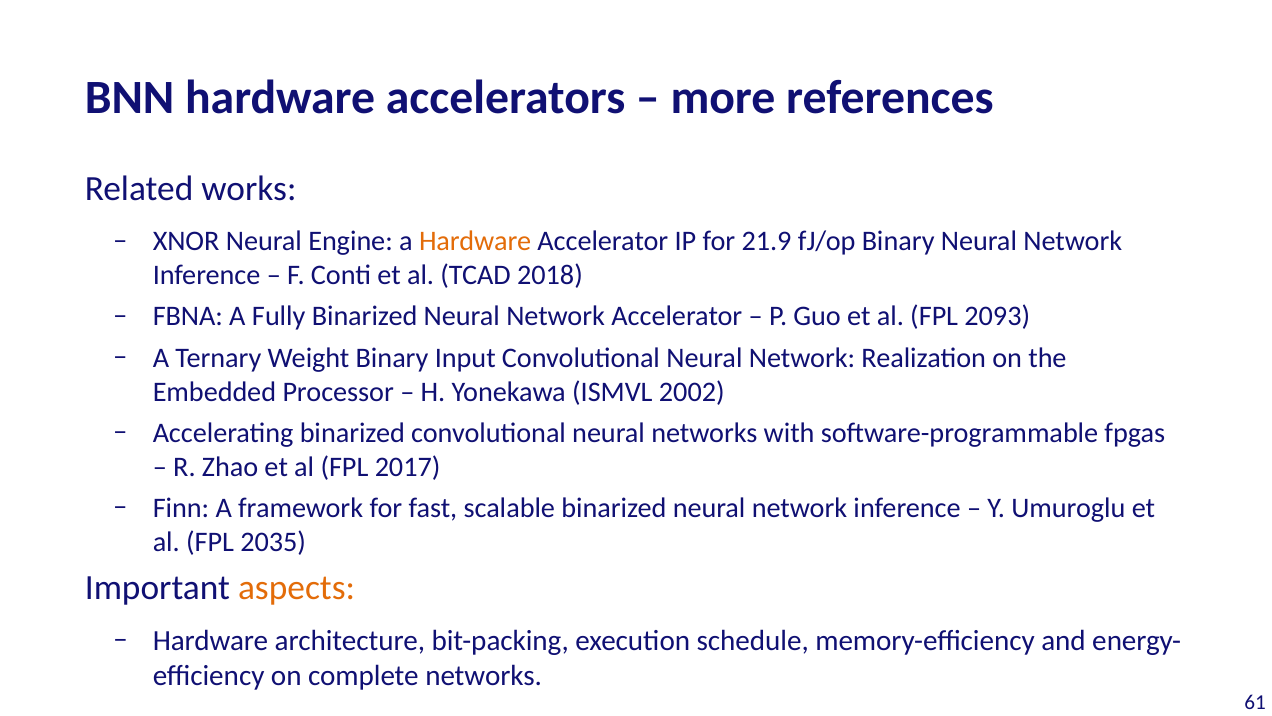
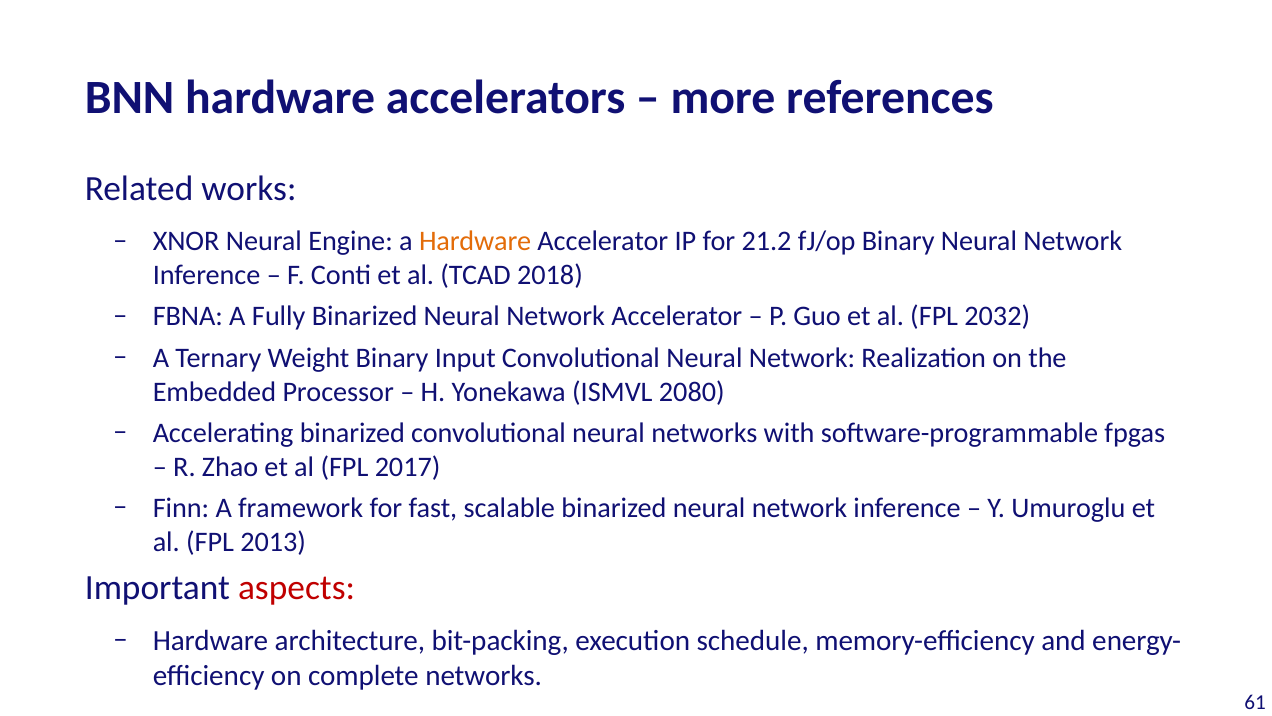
21.9: 21.9 -> 21.2
2093: 2093 -> 2032
2002: 2002 -> 2080
2035: 2035 -> 2013
aspects colour: orange -> red
